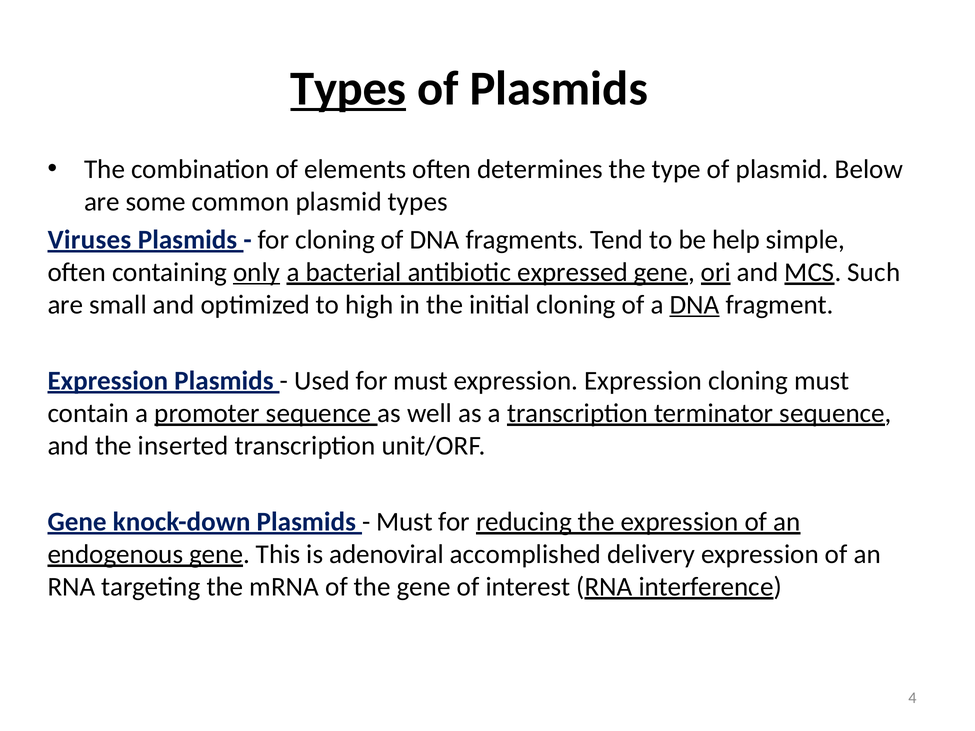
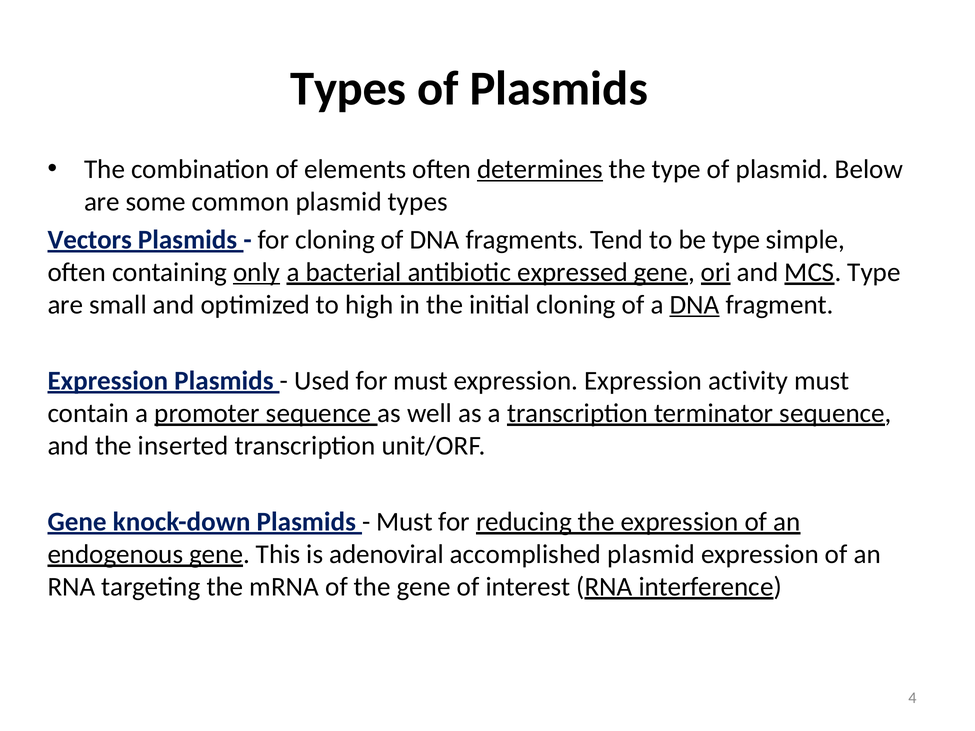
Types at (348, 89) underline: present -> none
determines underline: none -> present
Viruses: Viruses -> Vectors
be help: help -> type
MCS Such: Such -> Type
Expression cloning: cloning -> activity
accomplished delivery: delivery -> plasmid
